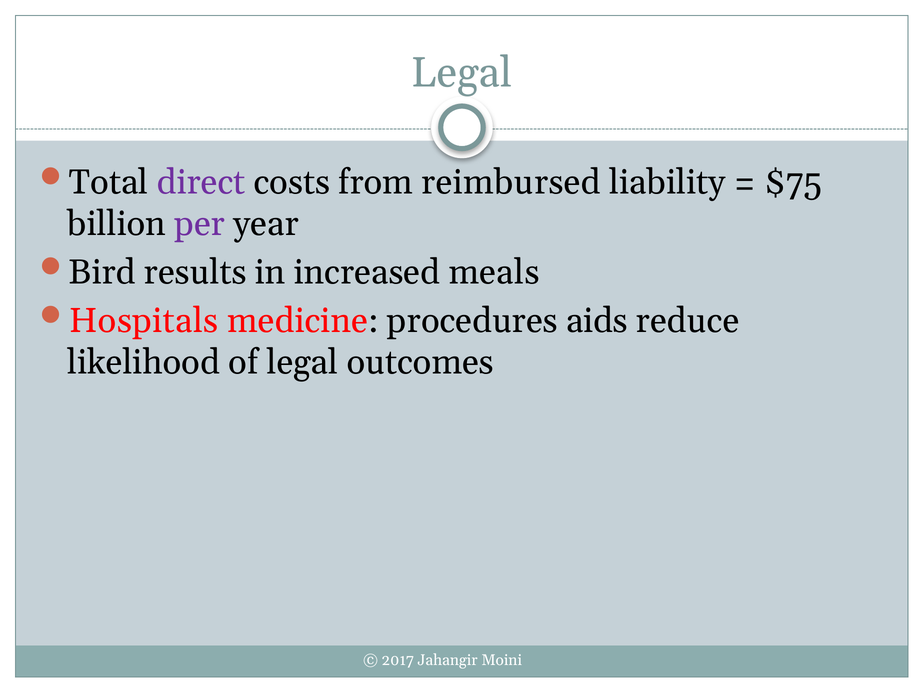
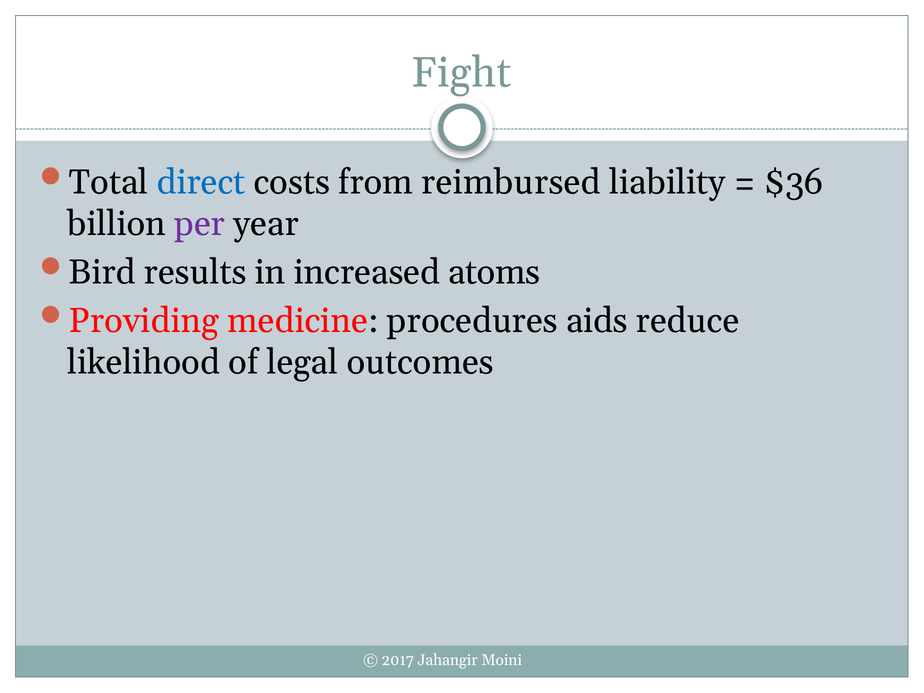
Legal at (462, 73): Legal -> Fight
direct colour: purple -> blue
$75: $75 -> $36
meals: meals -> atoms
Hospitals: Hospitals -> Providing
